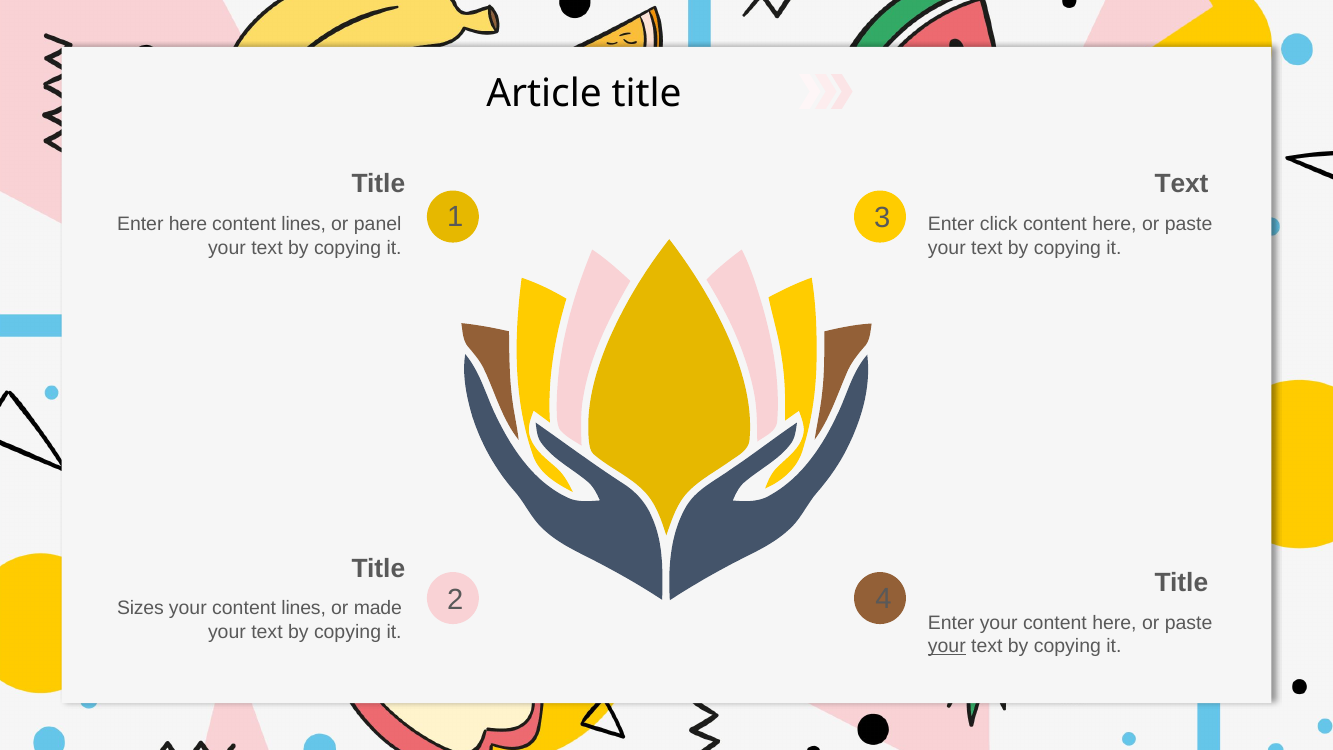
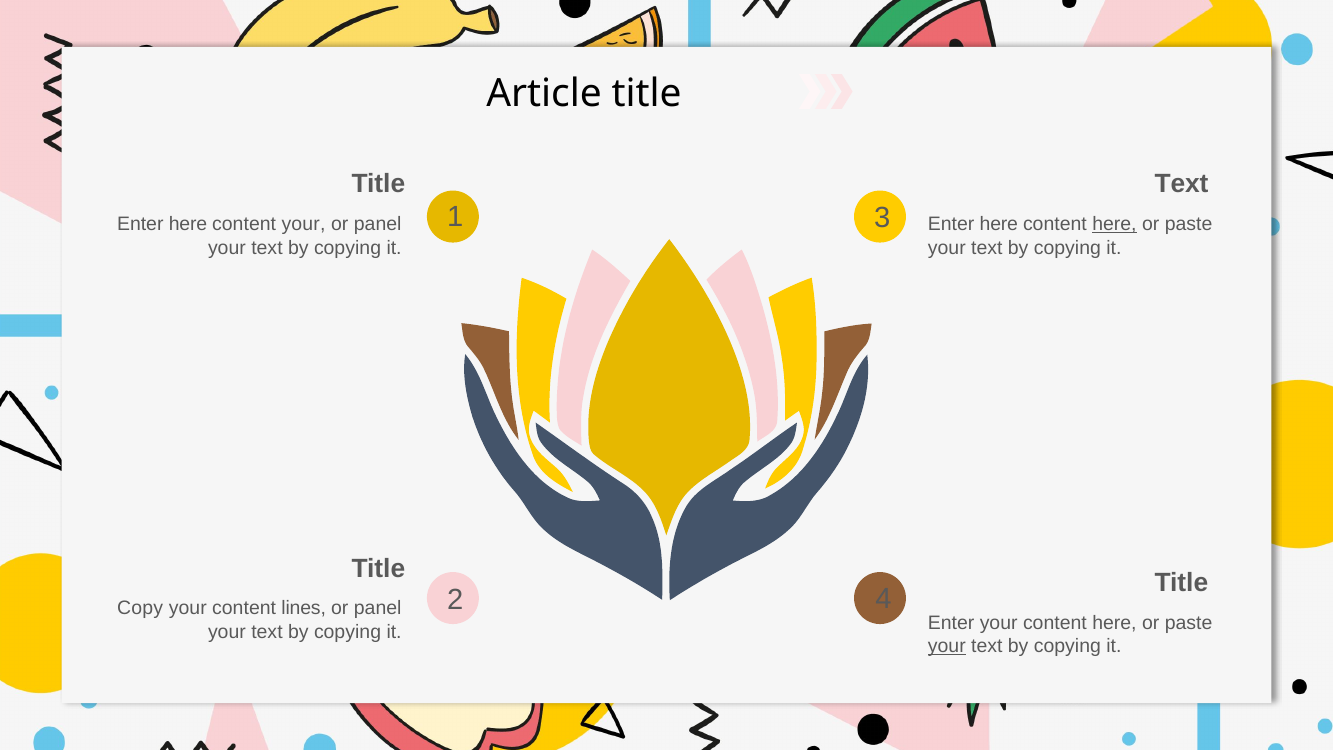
lines at (304, 224): lines -> your
click at (999, 224): click -> here
here at (1114, 224) underline: none -> present
Sizes: Sizes -> Copy
made at (378, 608): made -> panel
